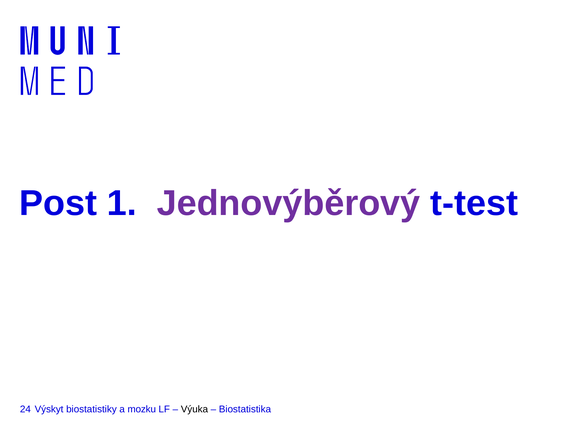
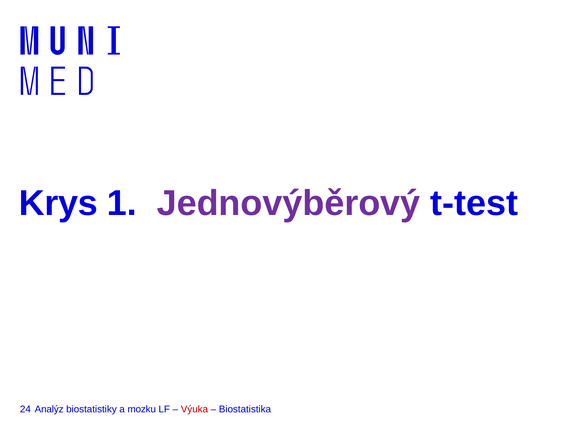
Post: Post -> Krys
Výskyt: Výskyt -> Analýz
Výuka colour: black -> red
